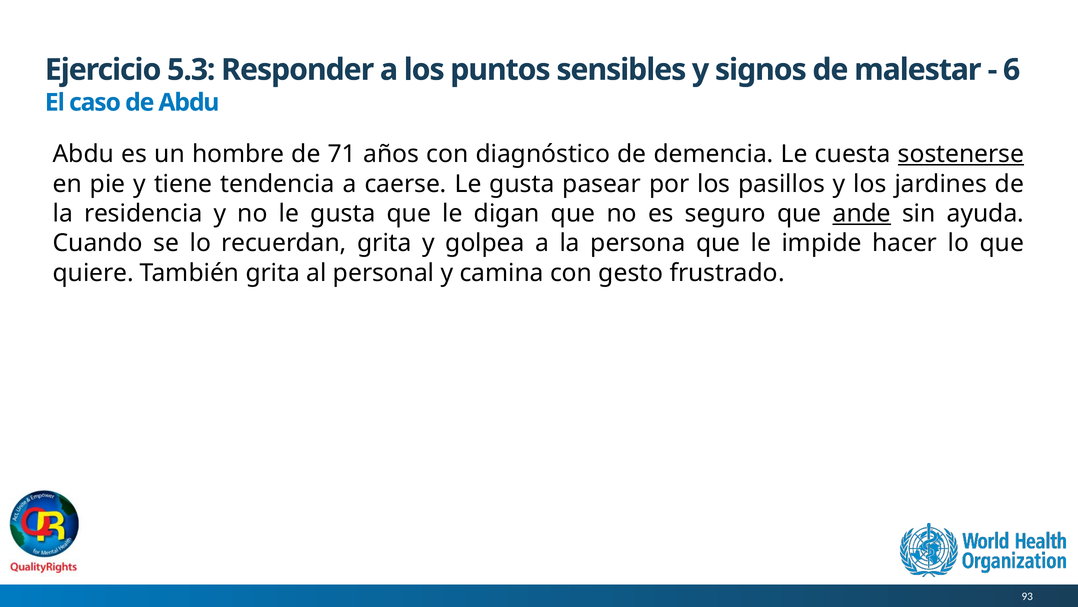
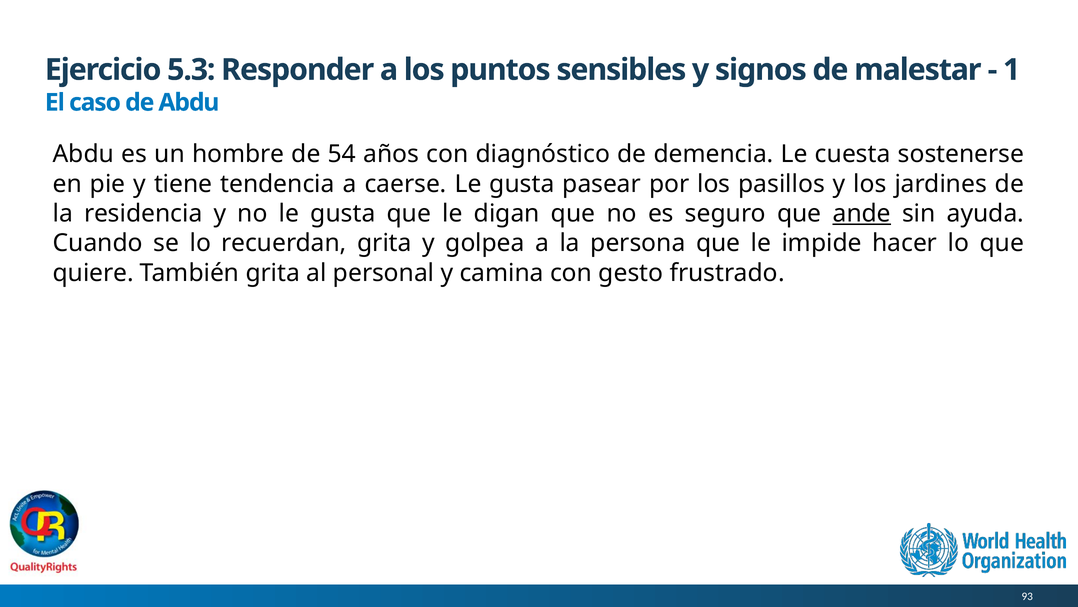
6: 6 -> 1
71: 71 -> 54
sostenerse underline: present -> none
